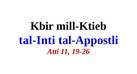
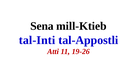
Kbir: Kbir -> Sena
